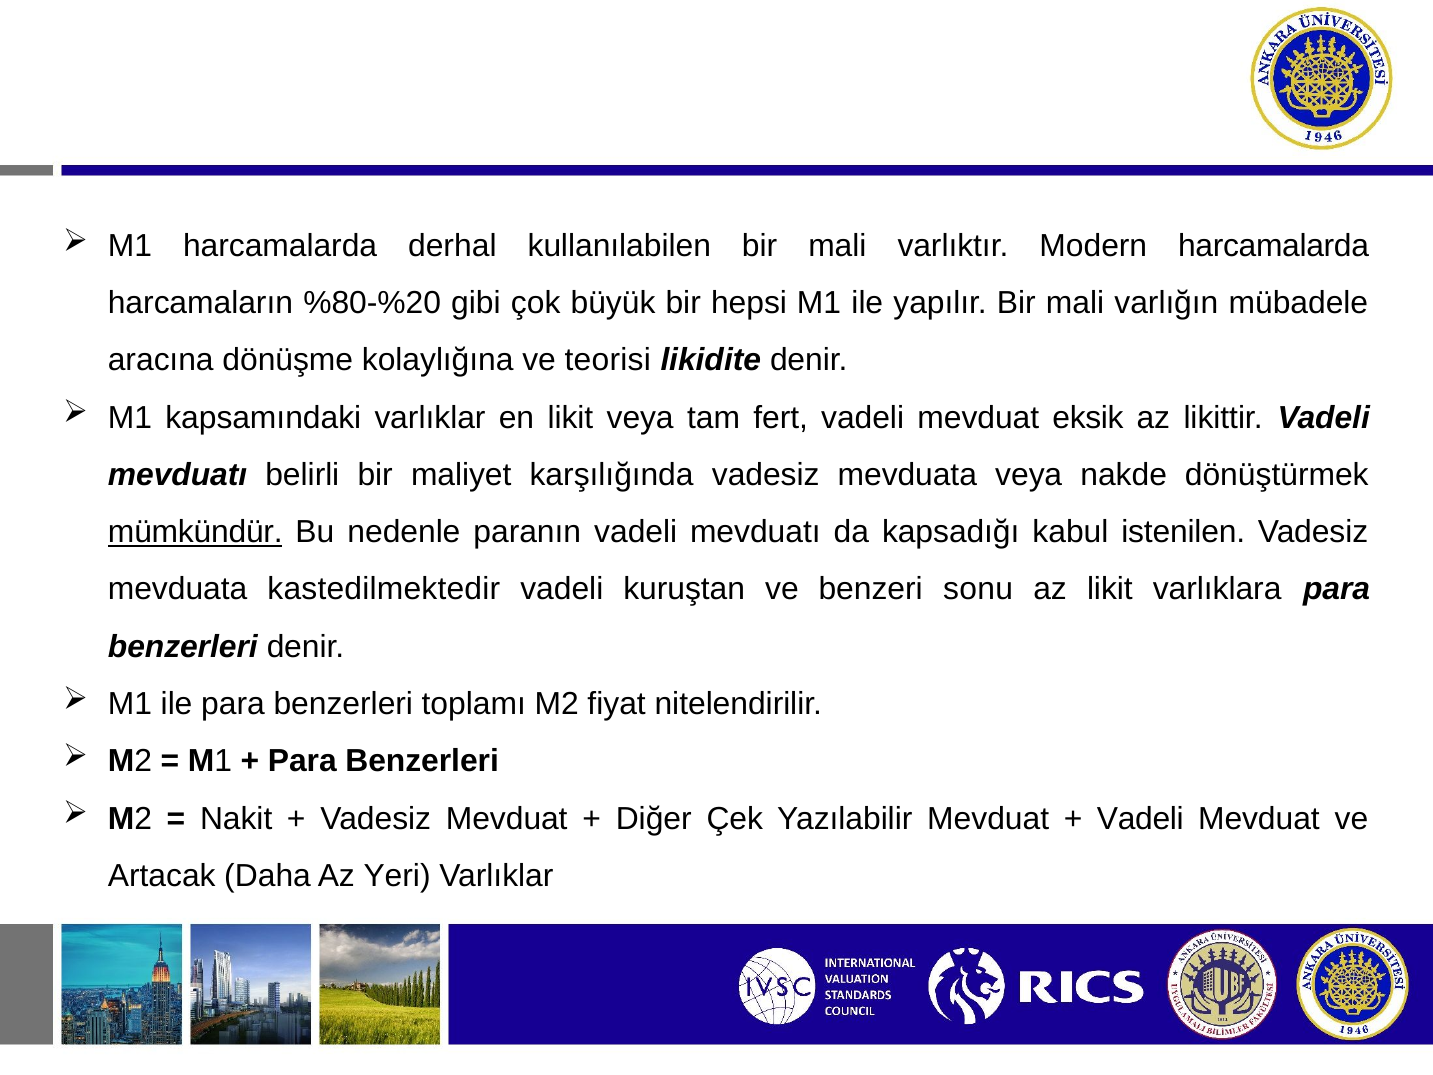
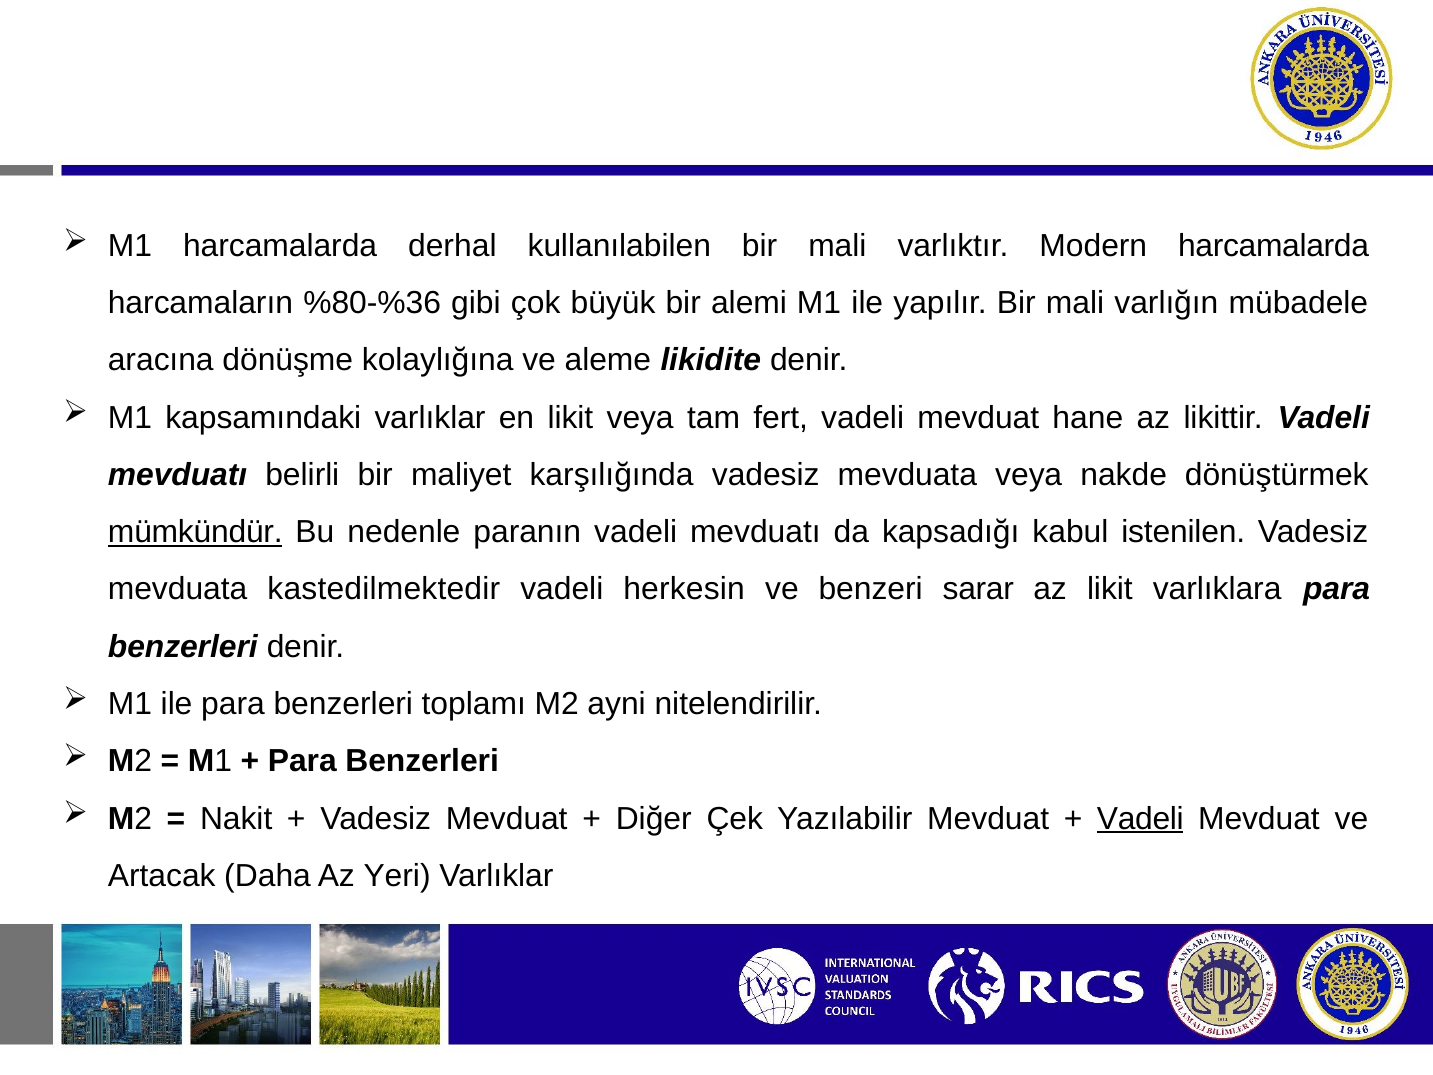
%80-%20: %80-%20 -> %80-%36
hepsi: hepsi -> alemi
teorisi: teorisi -> aleme
eksik: eksik -> hane
kuruştan: kuruştan -> herkesin
sonu: sonu -> sarar
fiyat: fiyat -> ayni
Vadeli at (1140, 818) underline: none -> present
